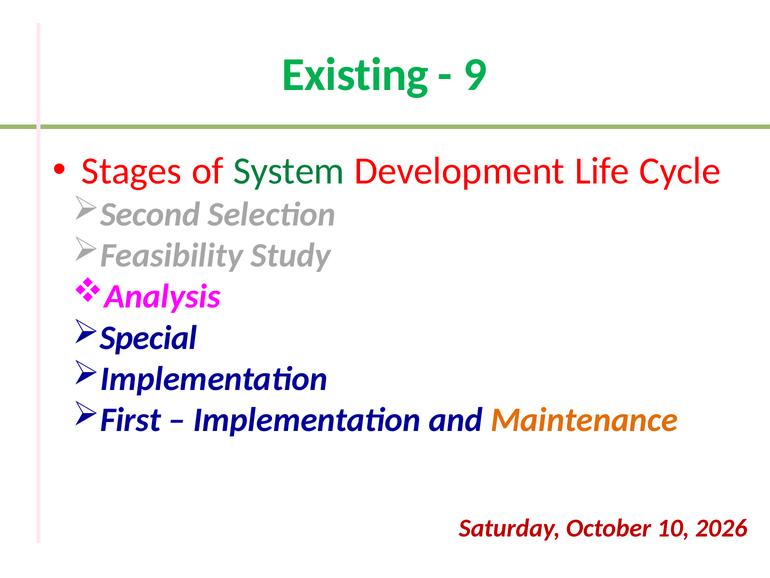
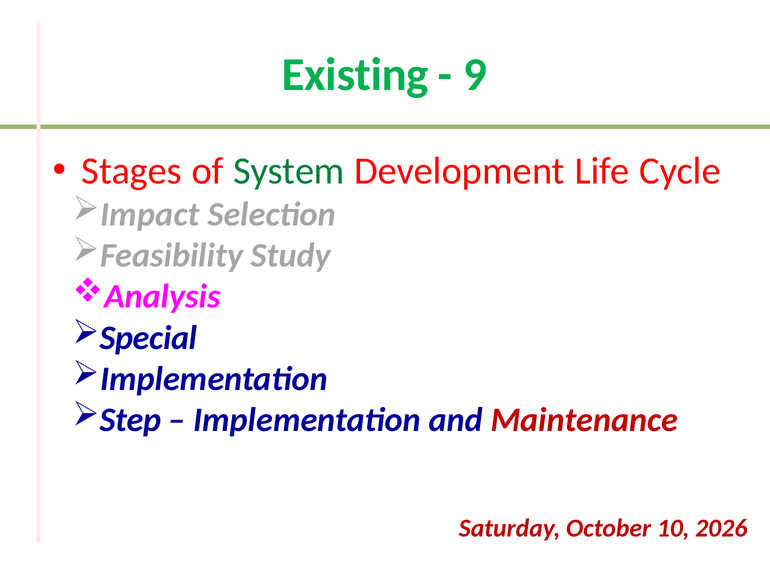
Second: Second -> Impact
First: First -> Step
Maintenance colour: orange -> red
